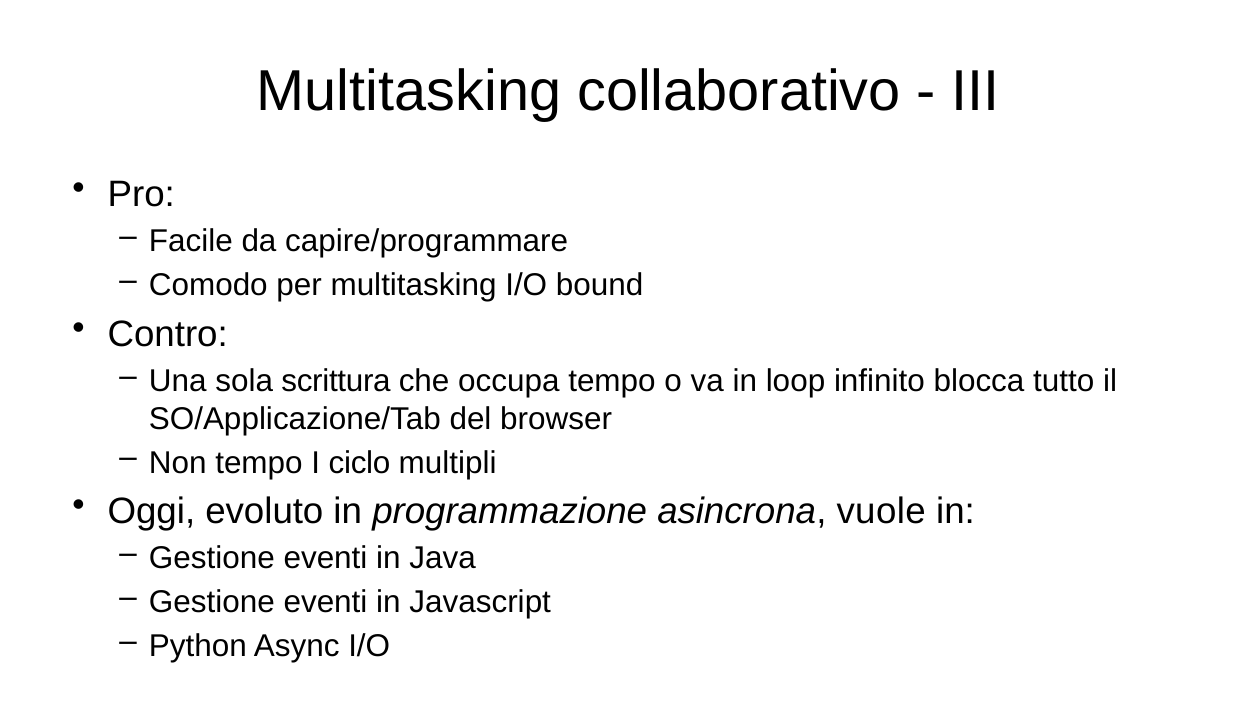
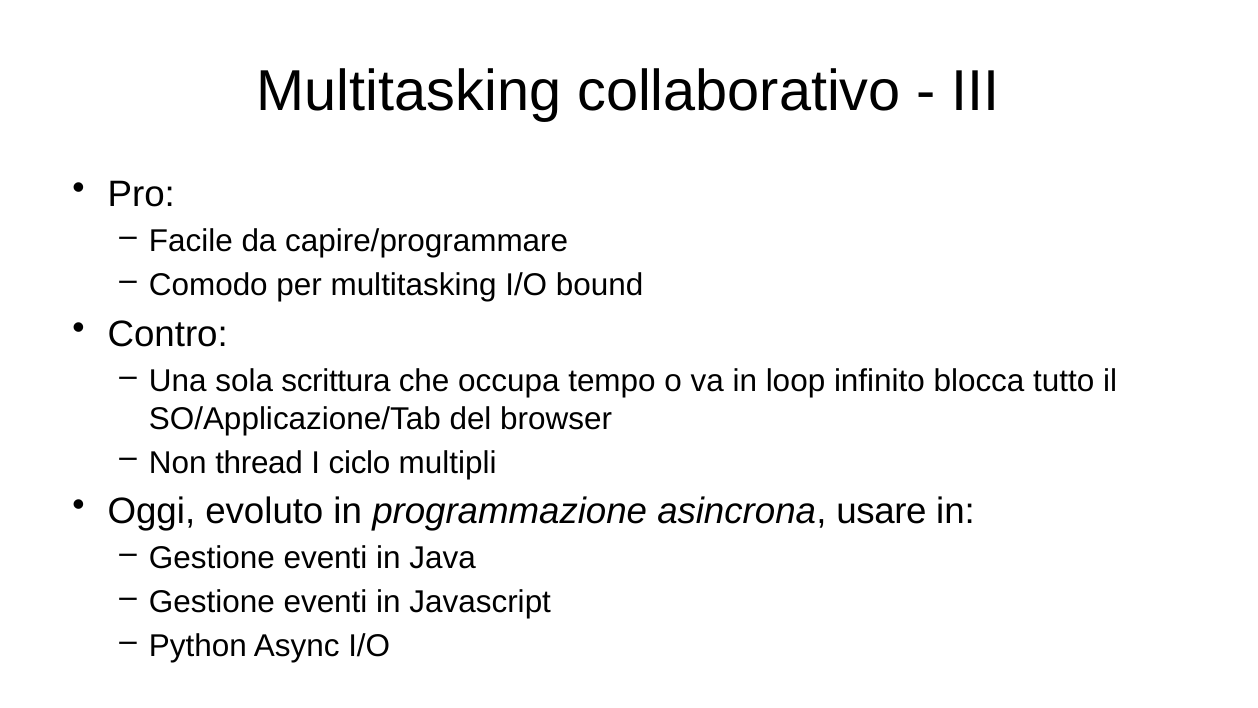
Non tempo: tempo -> thread
vuole: vuole -> usare
